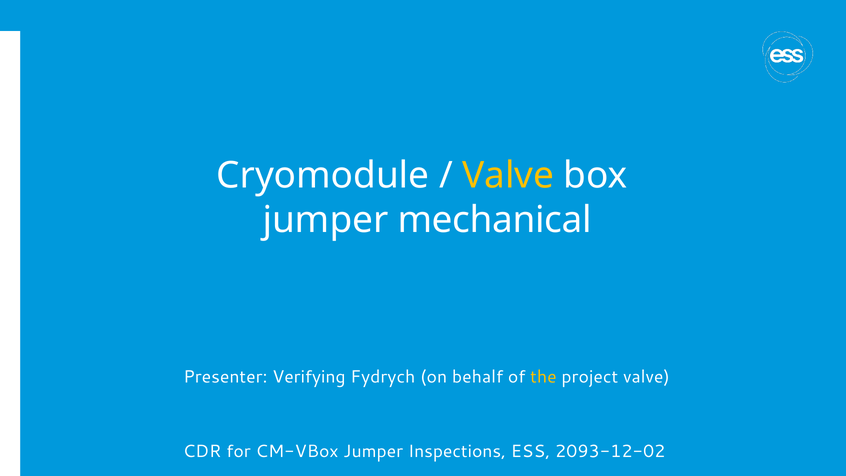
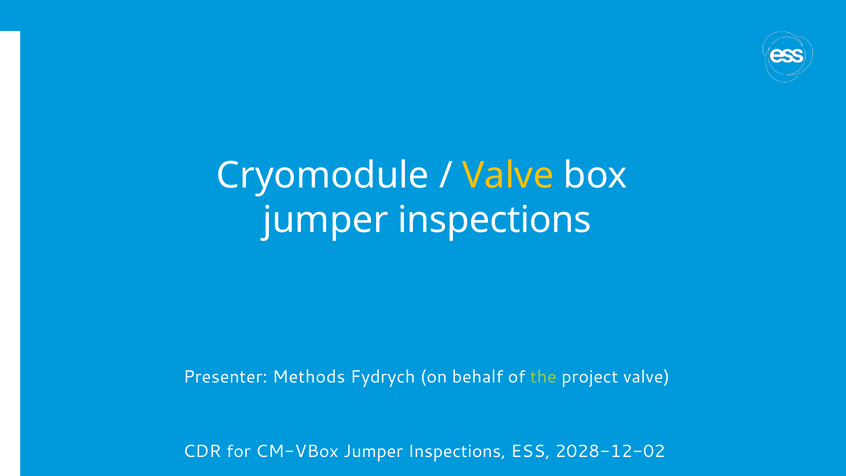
mechanical at (495, 220): mechanical -> inspections
Verifying: Verifying -> Methods
the colour: yellow -> light green
2093-12-02: 2093-12-02 -> 2028-12-02
